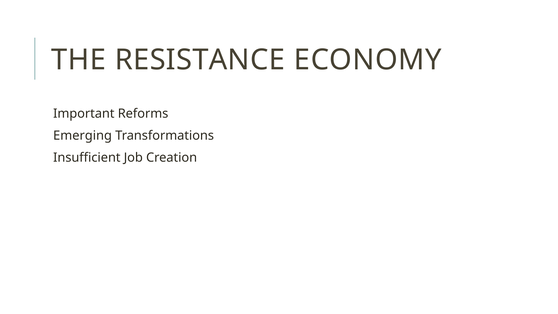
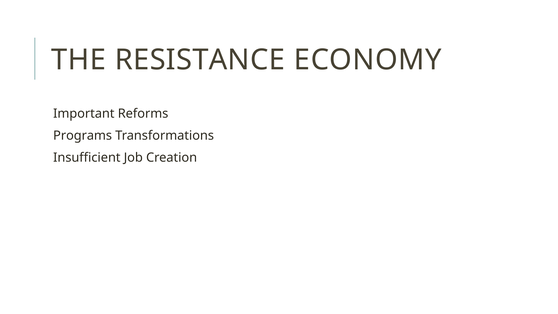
Emerging: Emerging -> Programs
